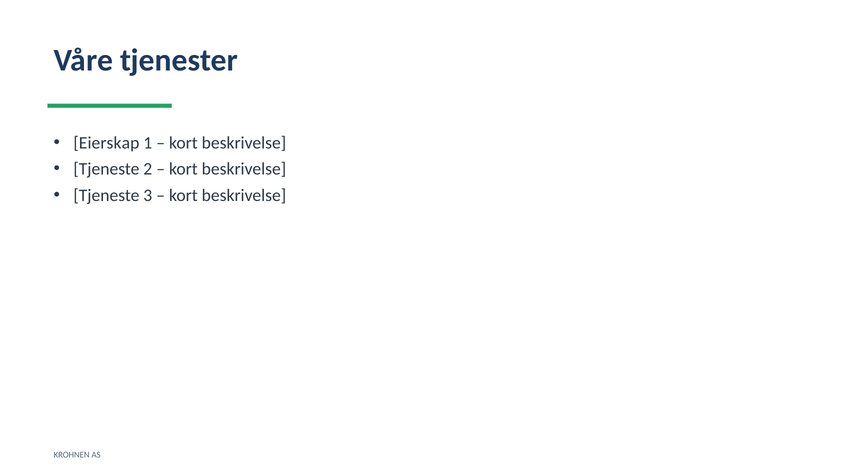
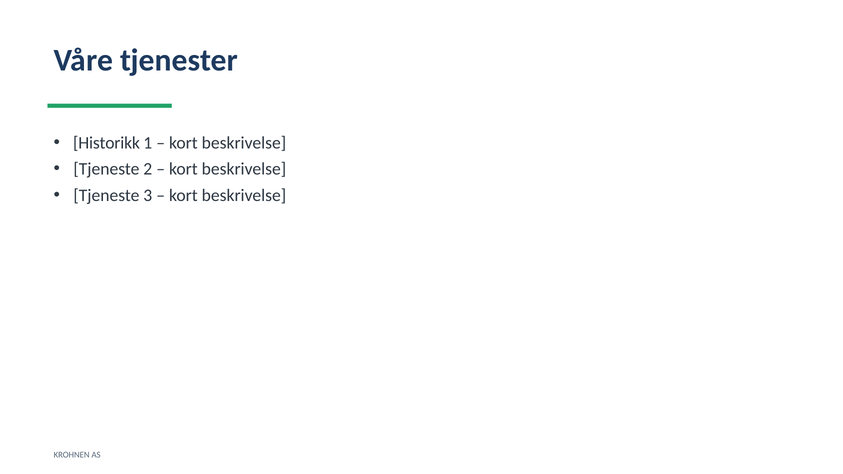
Eierskap: Eierskap -> Historikk
